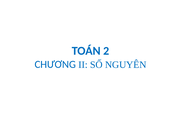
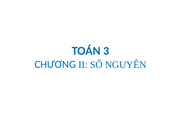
2: 2 -> 3
